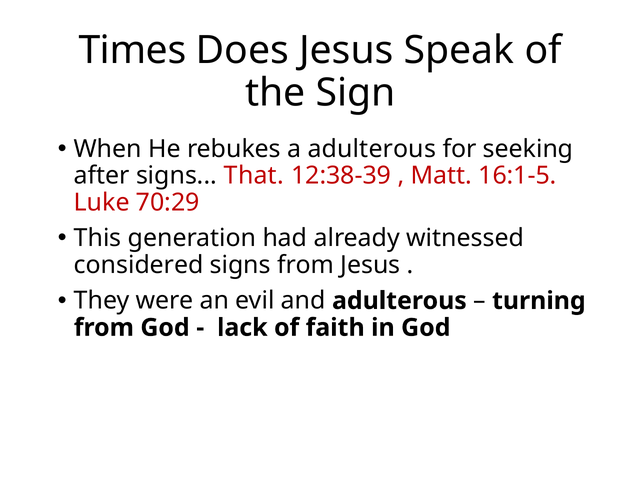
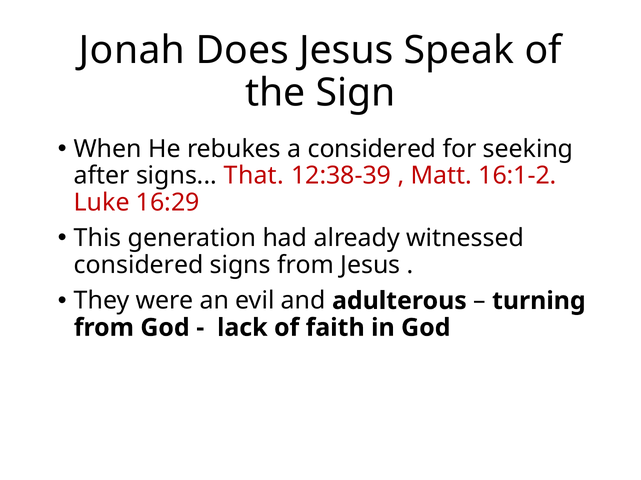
Times: Times -> Jonah
a adulterous: adulterous -> considered
16:1-5: 16:1-5 -> 16:1-2
70:29: 70:29 -> 16:29
